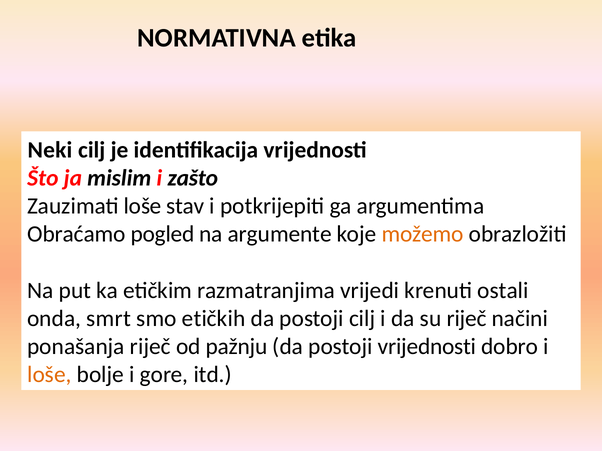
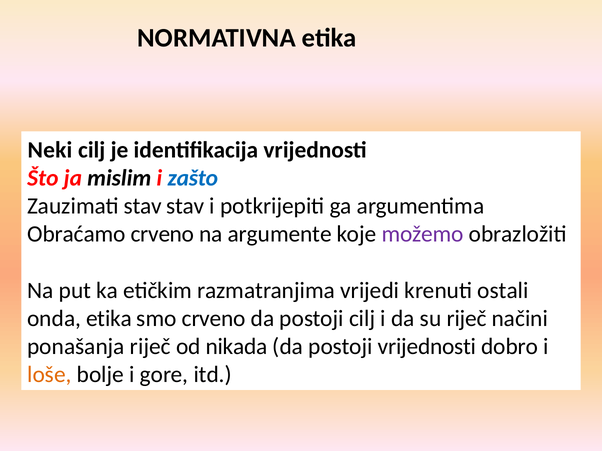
zašto colour: black -> blue
Zauzimati loše: loše -> stav
Obraćamo pogled: pogled -> crveno
možemo colour: orange -> purple
onda smrt: smrt -> etika
smo etičkih: etičkih -> crveno
pažnju: pažnju -> nikada
